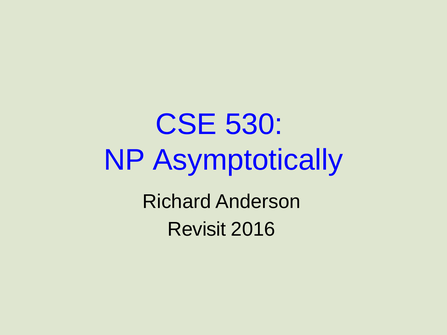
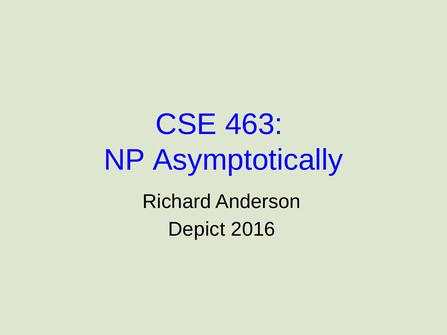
530: 530 -> 463
Revisit: Revisit -> Depict
